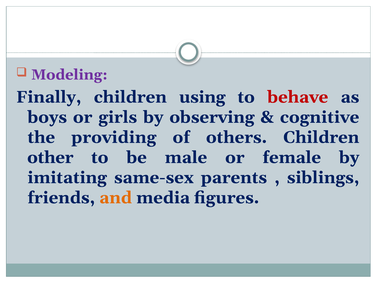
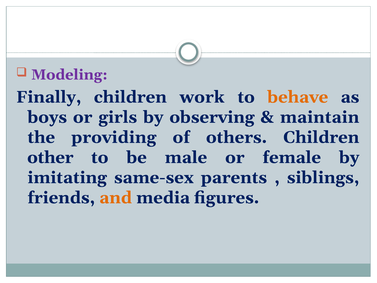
using: using -> work
behave colour: red -> orange
cognitive: cognitive -> maintain
